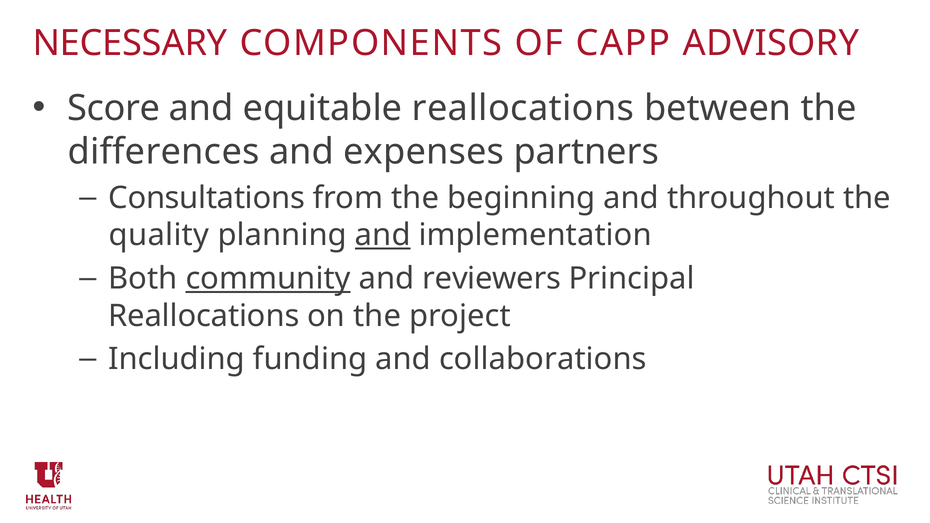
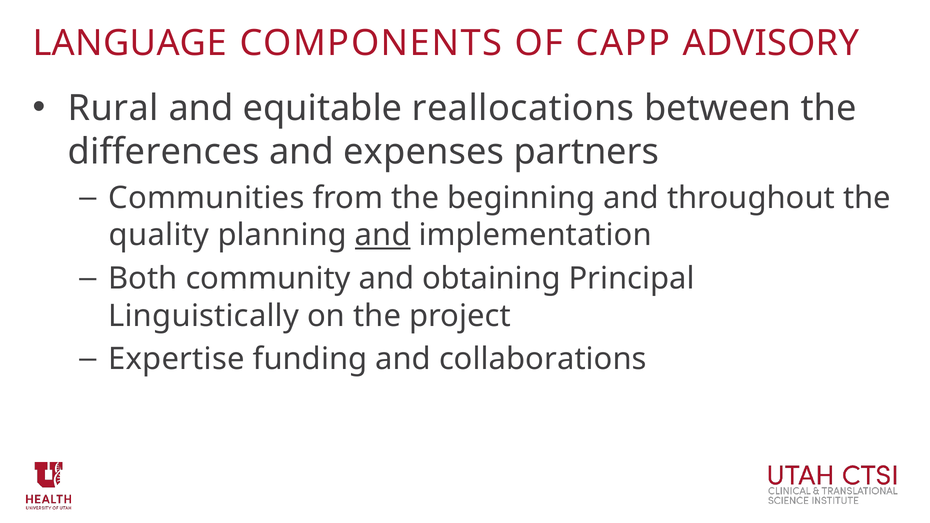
NECESSARY: NECESSARY -> LANGUAGE
Score: Score -> Rural
Consultations: Consultations -> Communities
community underline: present -> none
reviewers: reviewers -> obtaining
Reallocations at (204, 316): Reallocations -> Linguistically
Including: Including -> Expertise
